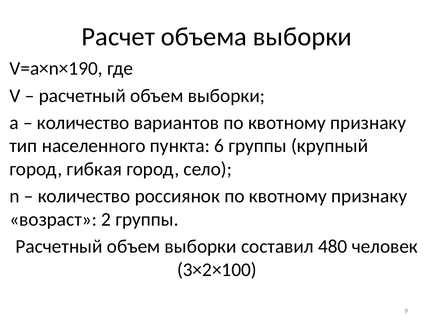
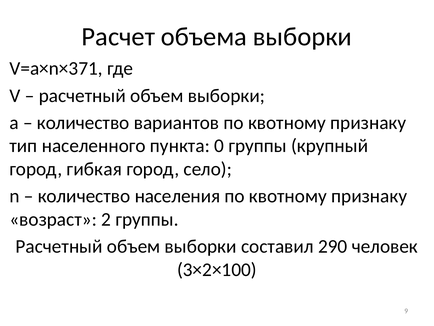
V=a×n×190: V=a×n×190 -> V=a×n×371
6: 6 -> 0
россиянок: россиянок -> населения
480: 480 -> 290
